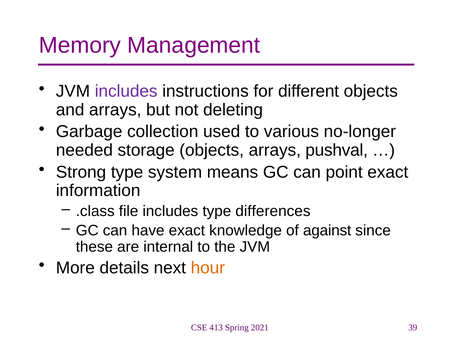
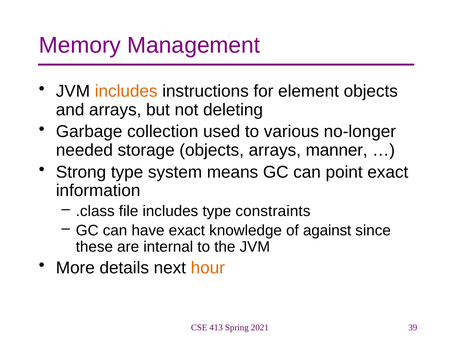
includes at (126, 91) colour: purple -> orange
different: different -> element
pushval: pushval -> manner
differences: differences -> constraints
